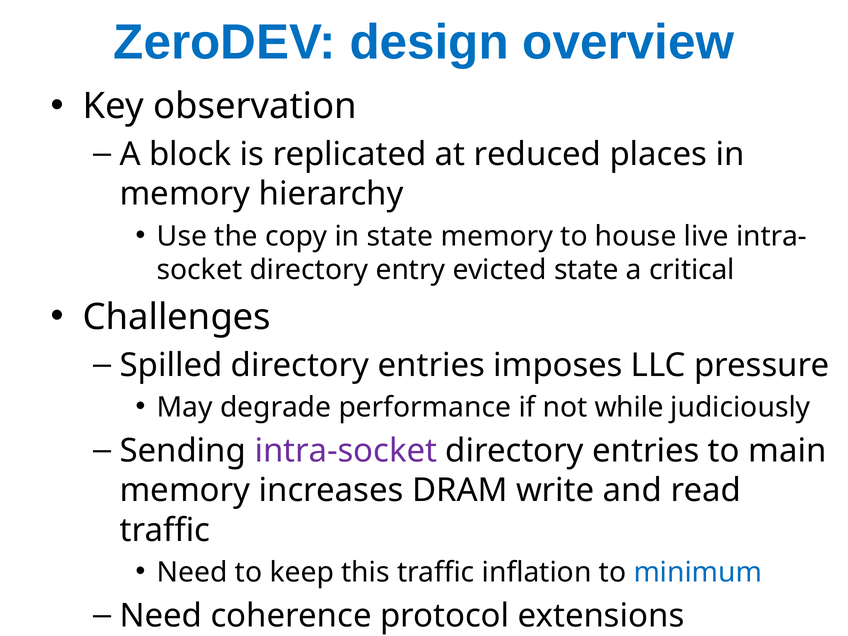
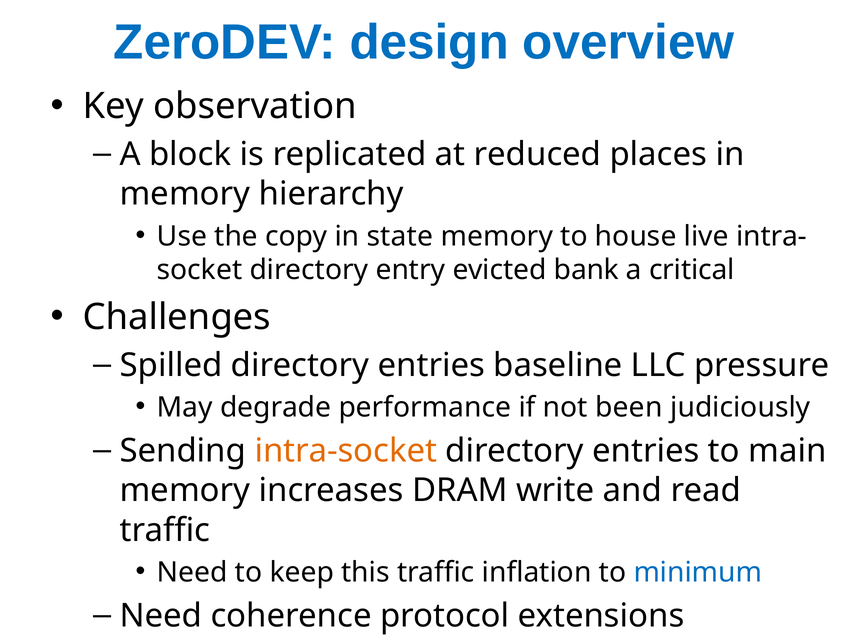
evicted state: state -> bank
imposes: imposes -> baseline
while: while -> been
intra-socket colour: purple -> orange
